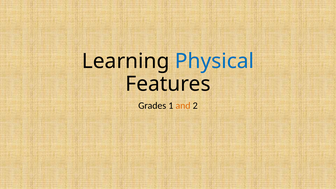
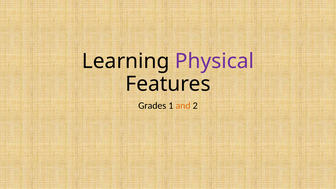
Physical colour: blue -> purple
